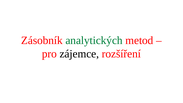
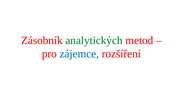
zájemce colour: black -> blue
